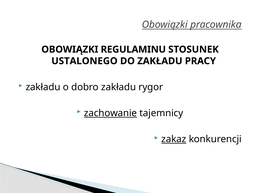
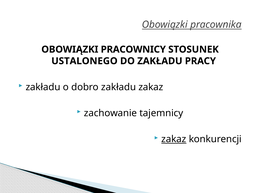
REGULAMINU: REGULAMINU -> PRACOWNICY
zakładu rygor: rygor -> zakaz
zachowanie underline: present -> none
